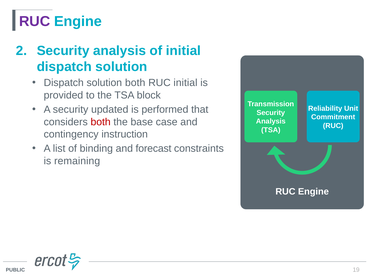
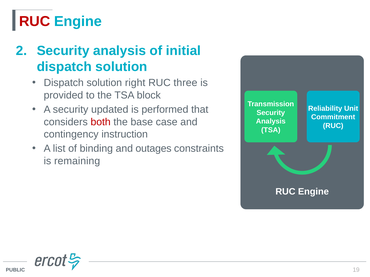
RUC at (35, 21) colour: purple -> red
solution both: both -> right
RUC initial: initial -> three
forecast: forecast -> outages
